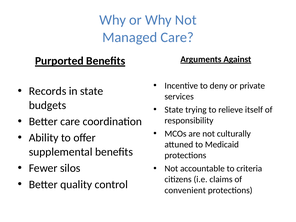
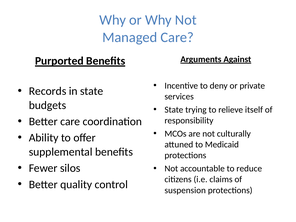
criteria: criteria -> reduce
convenient: convenient -> suspension
